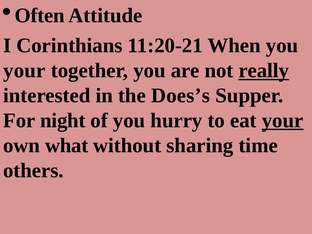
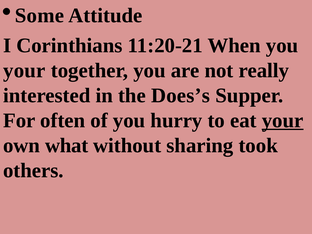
Often: Often -> Some
really underline: present -> none
night: night -> often
time: time -> took
